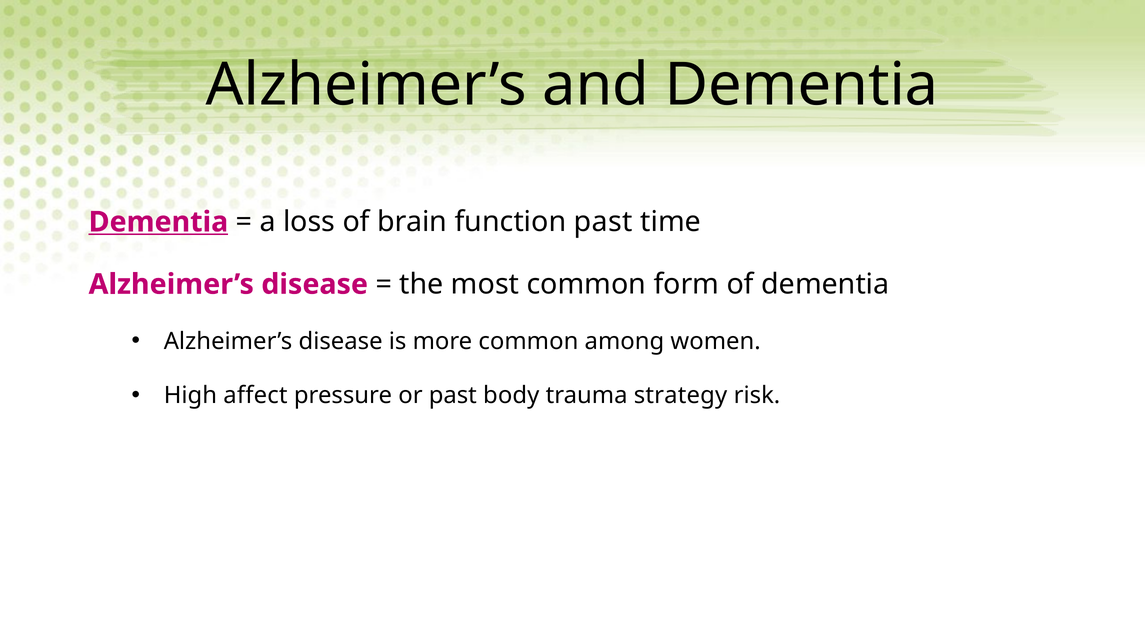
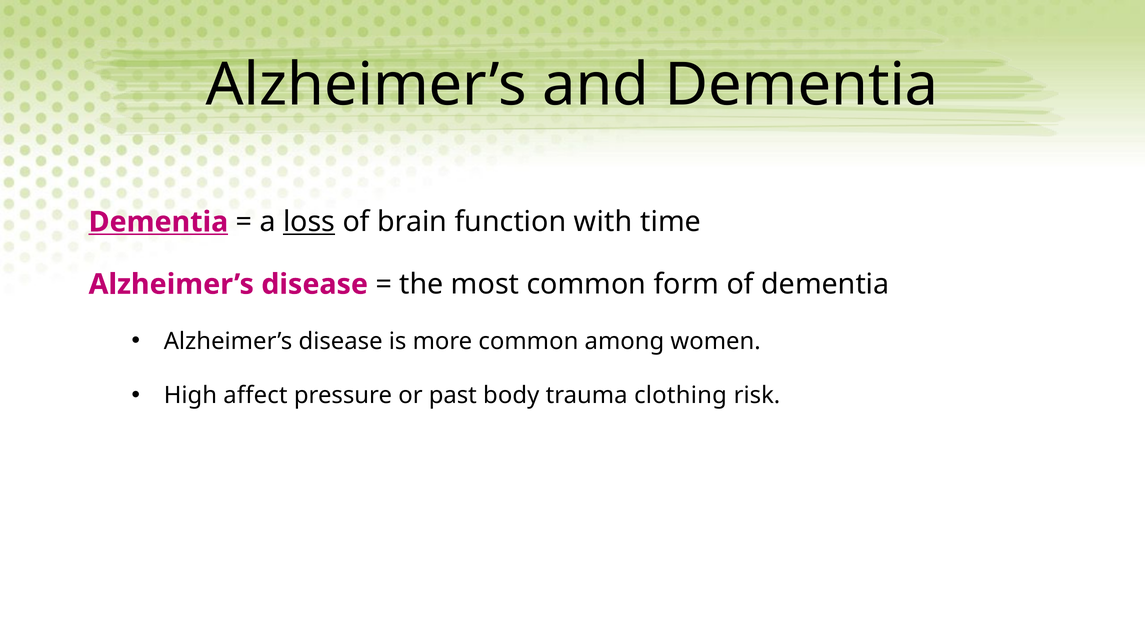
loss underline: none -> present
function past: past -> with
strategy: strategy -> clothing
